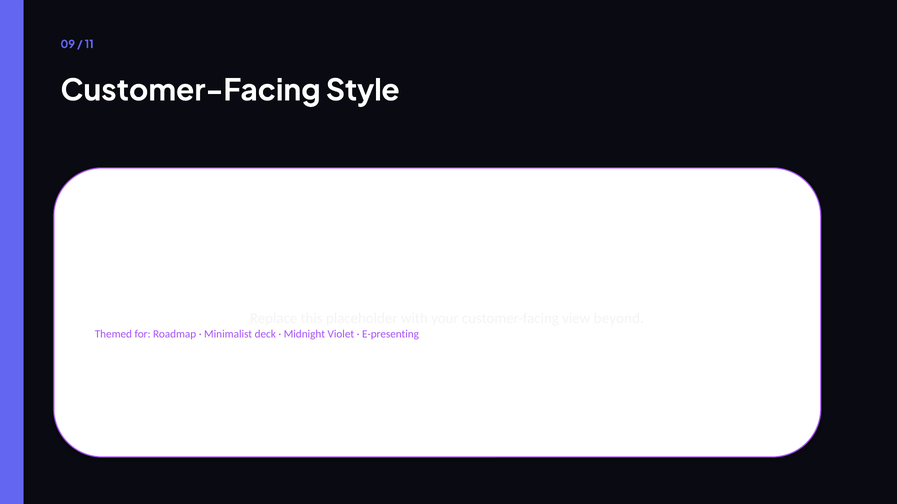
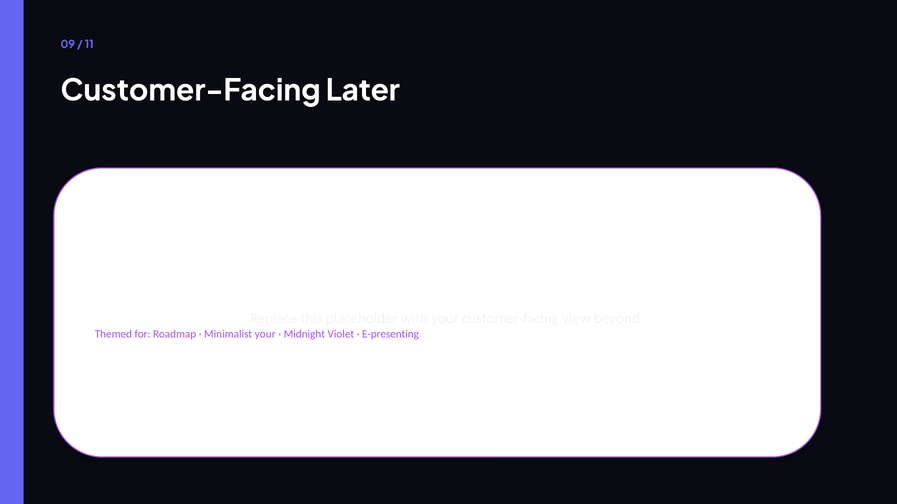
Style: Style -> Later
Minimalist deck: deck -> your
